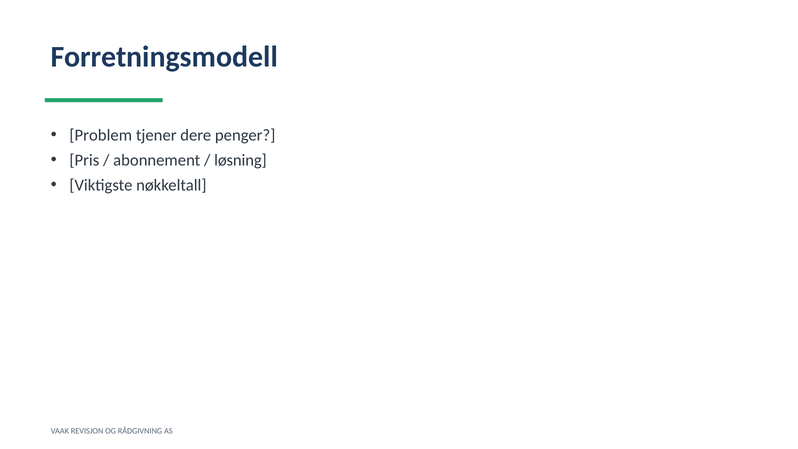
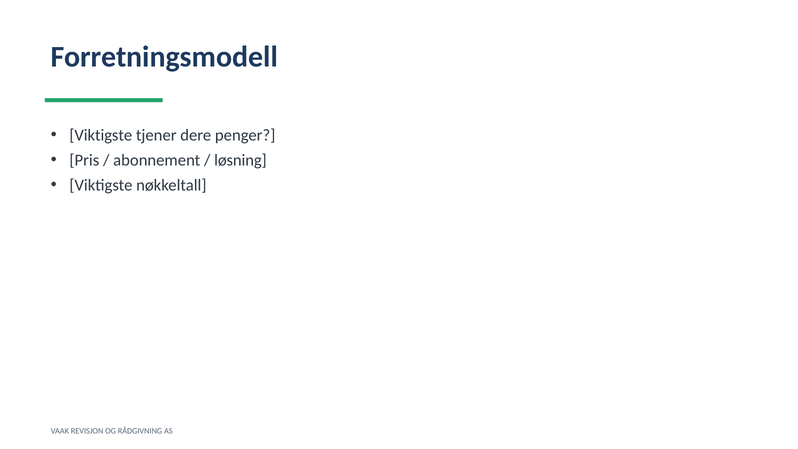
Problem at (101, 135): Problem -> Viktigste
